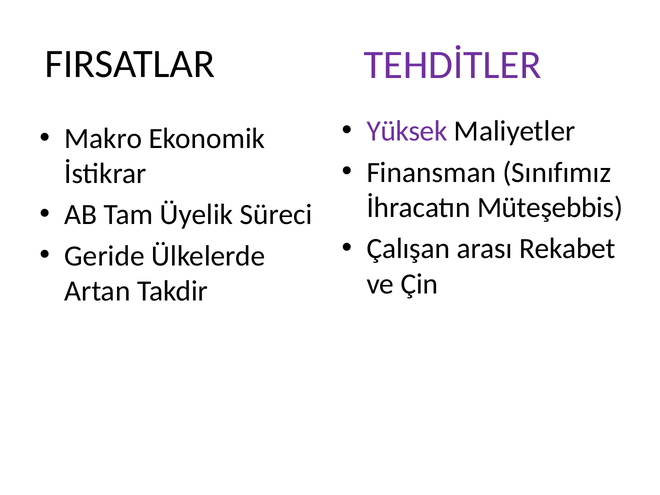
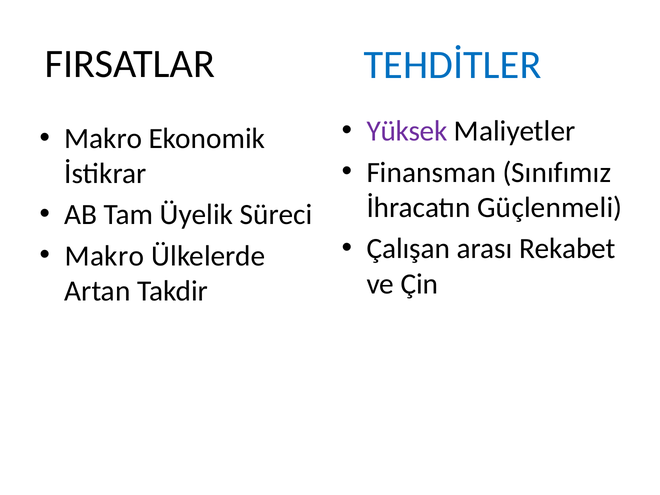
TEHDİTLER colour: purple -> blue
Müteşebbis: Müteşebbis -> Güçlenmeli
Geride at (105, 256): Geride -> Makro
